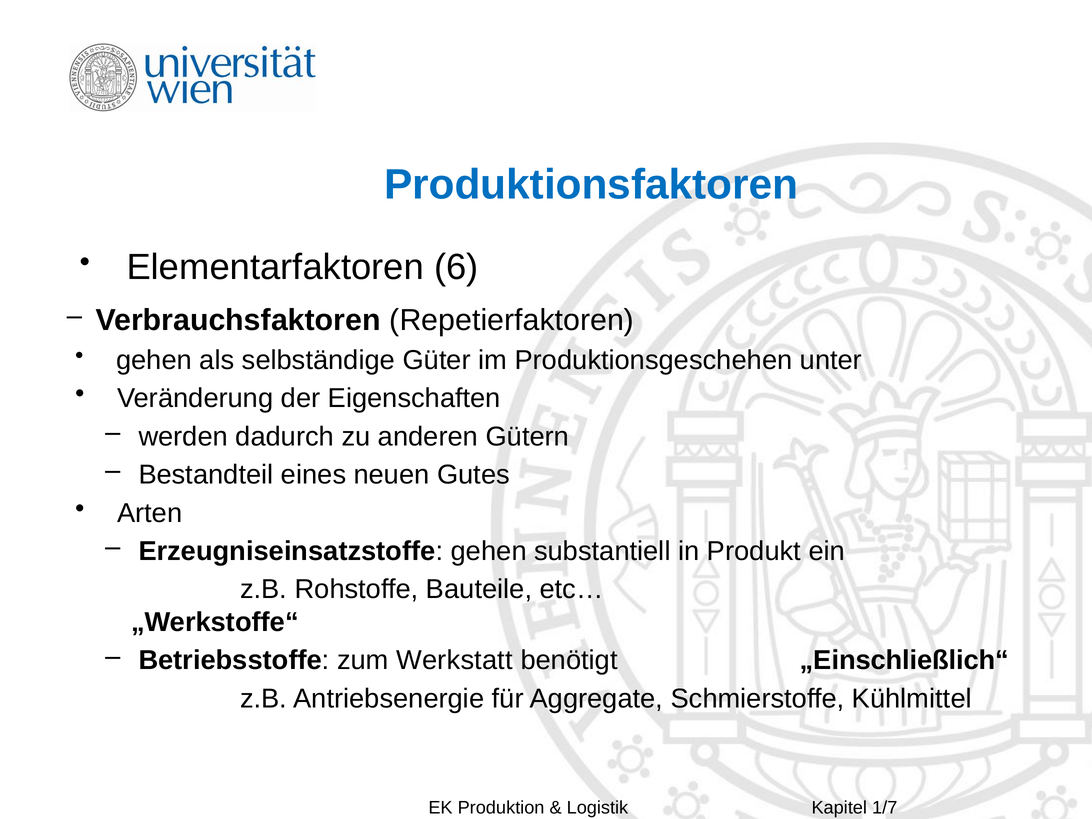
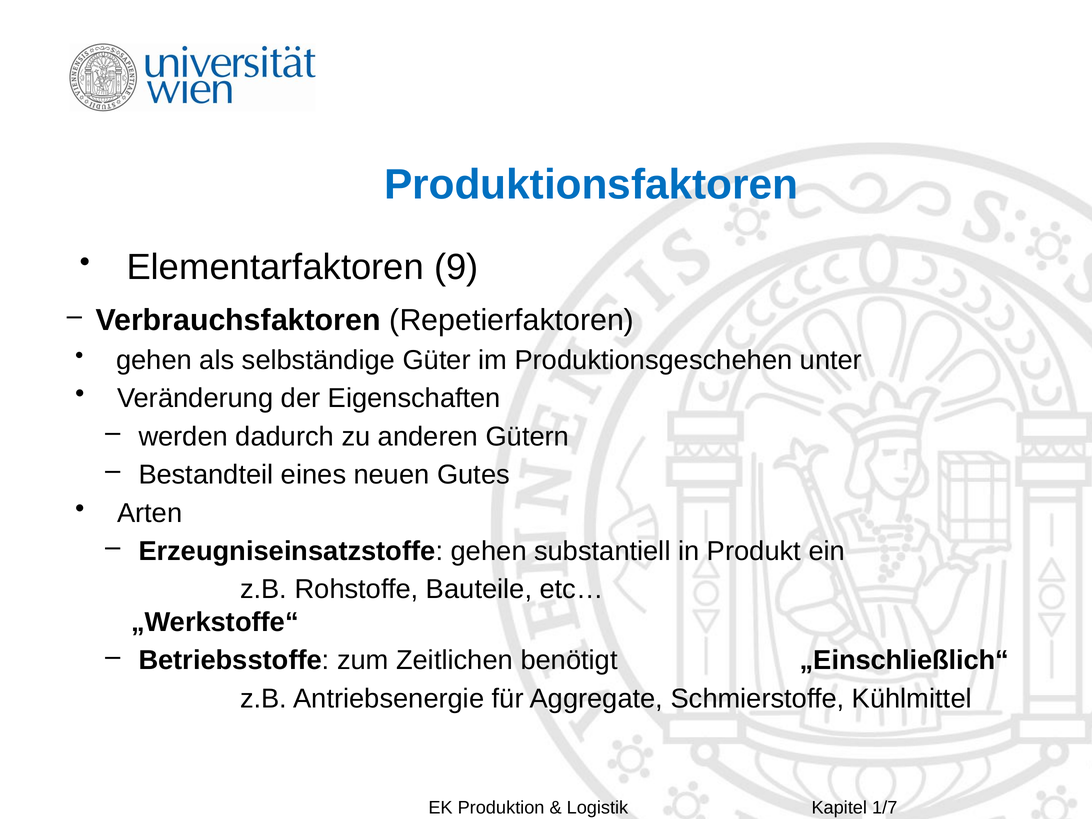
6: 6 -> 9
Werkstatt: Werkstatt -> Zeitlichen
